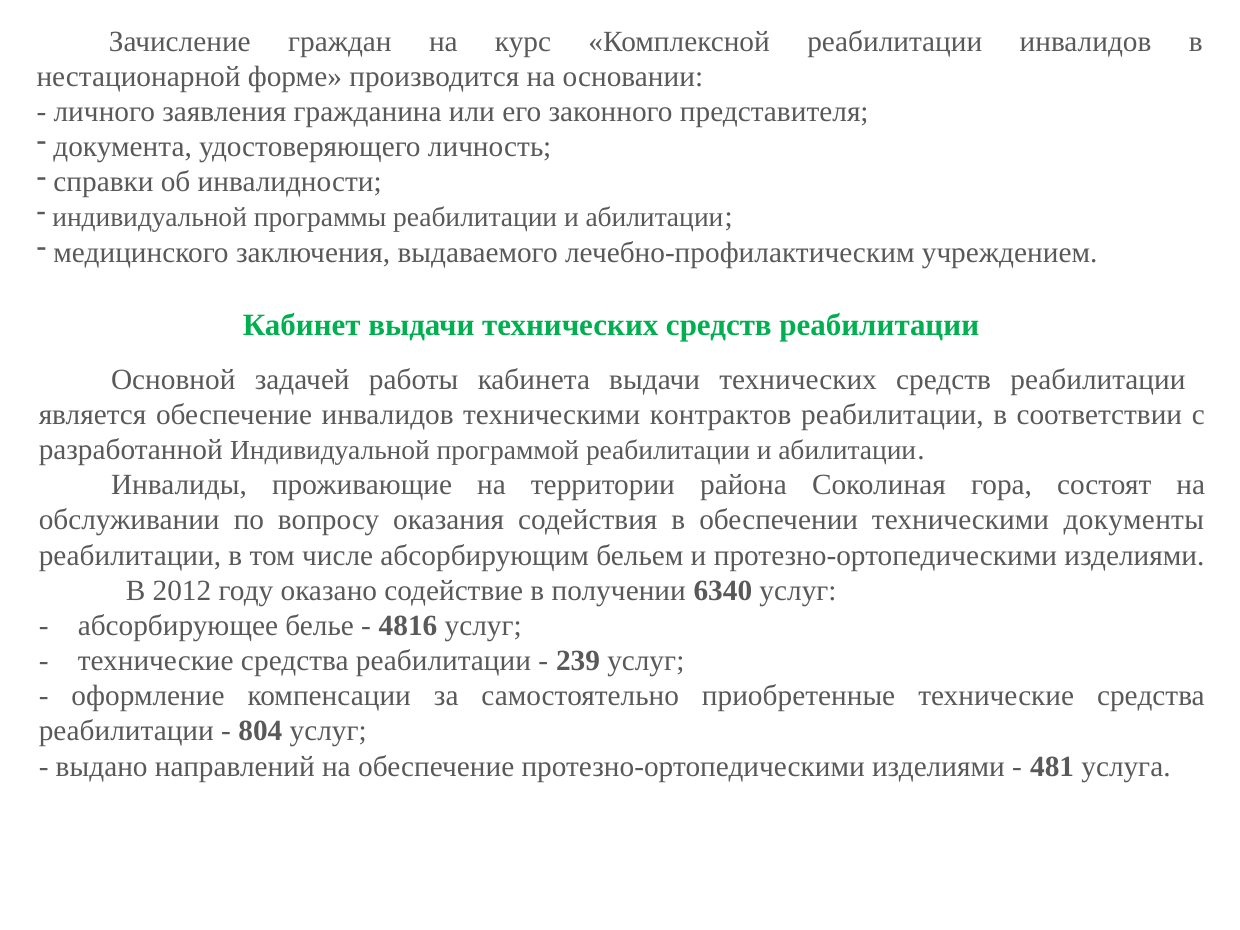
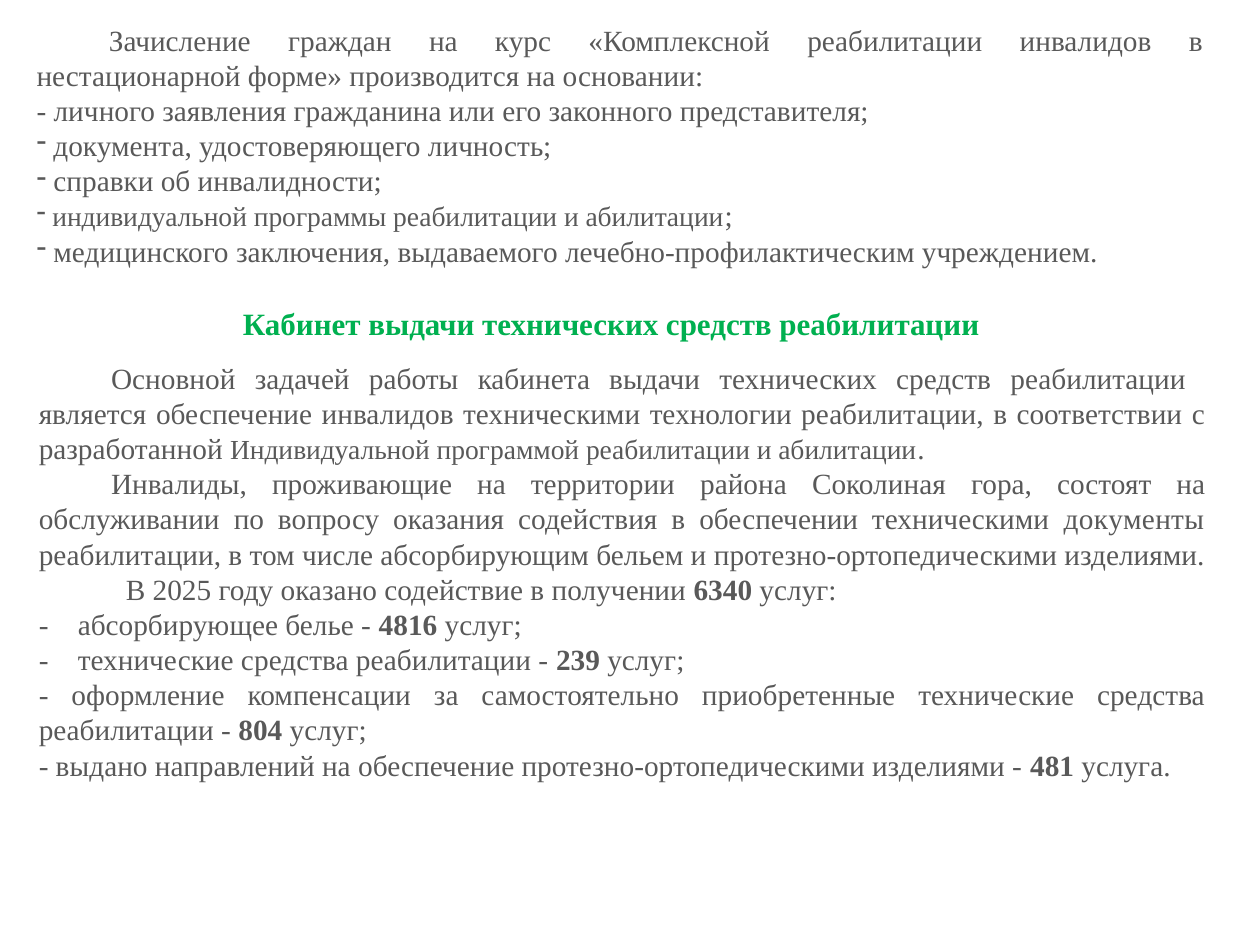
контрактов: контрактов -> технологии
2012: 2012 -> 2025
